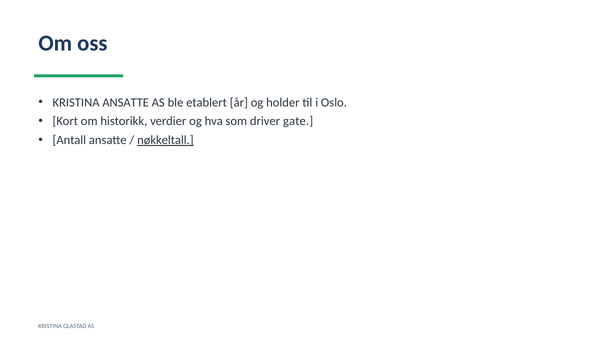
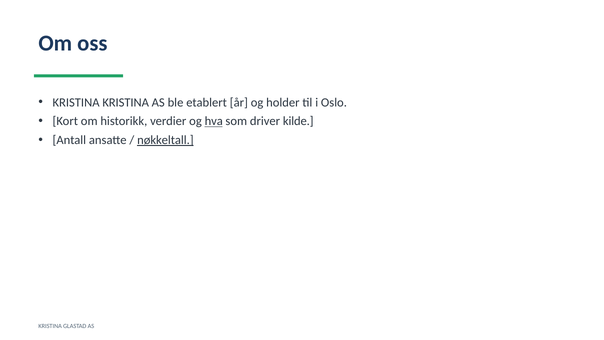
KRISTINA ANSATTE: ANSATTE -> KRISTINA
hva underline: none -> present
gate: gate -> kilde
